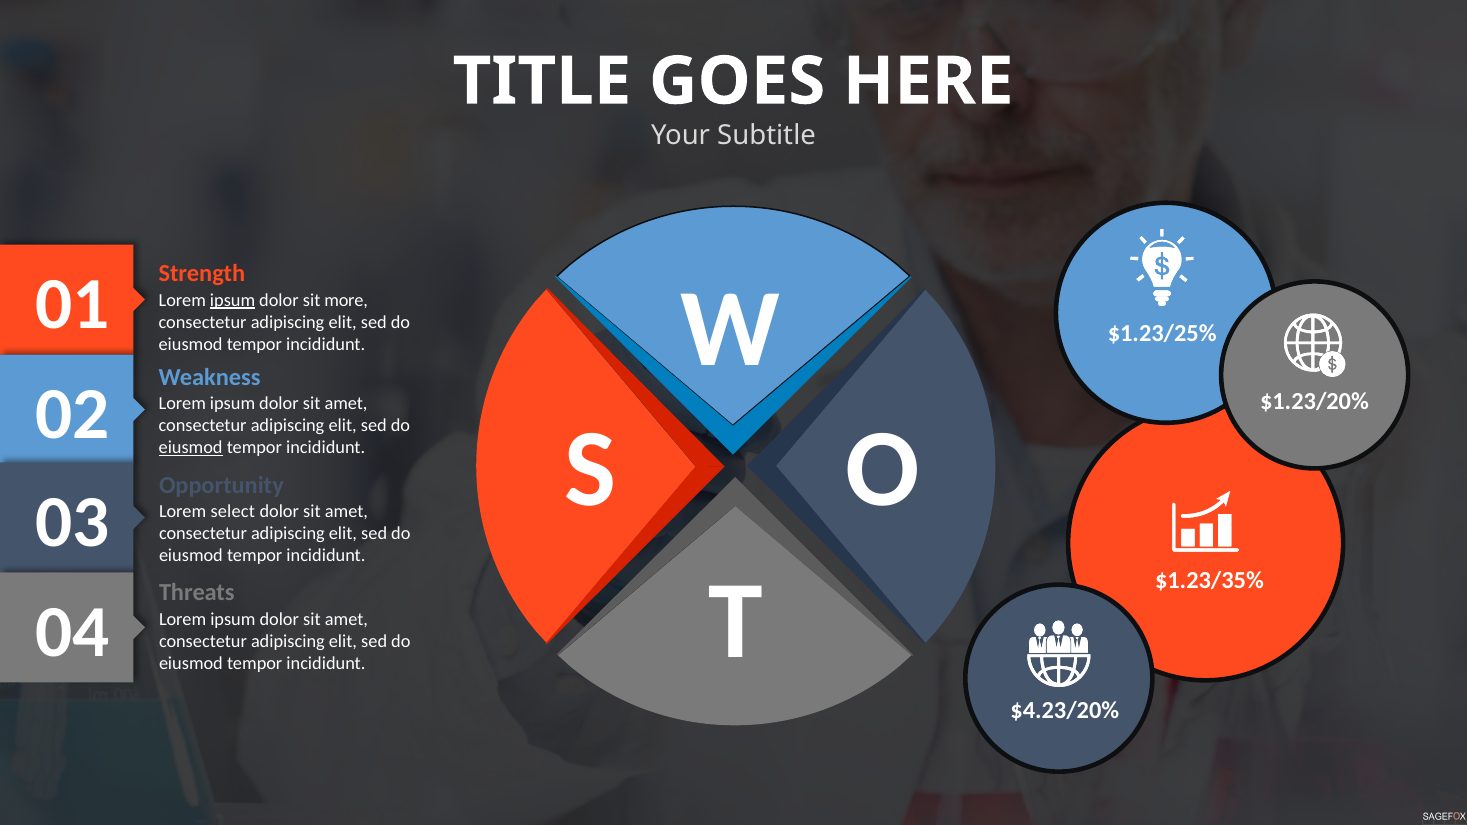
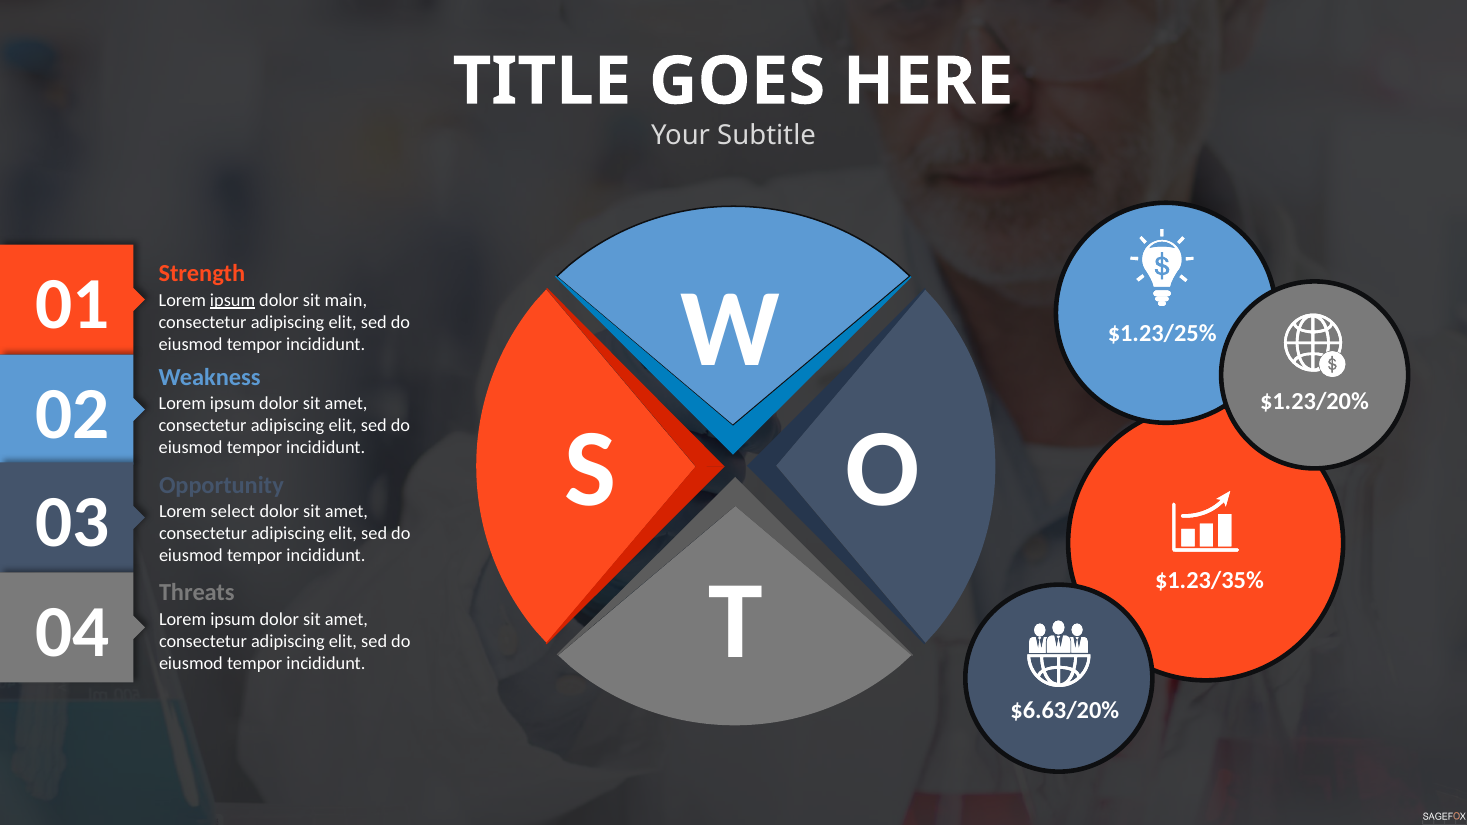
more: more -> main
eiusmod at (191, 448) underline: present -> none
$4.23/20%: $4.23/20% -> $6.63/20%
